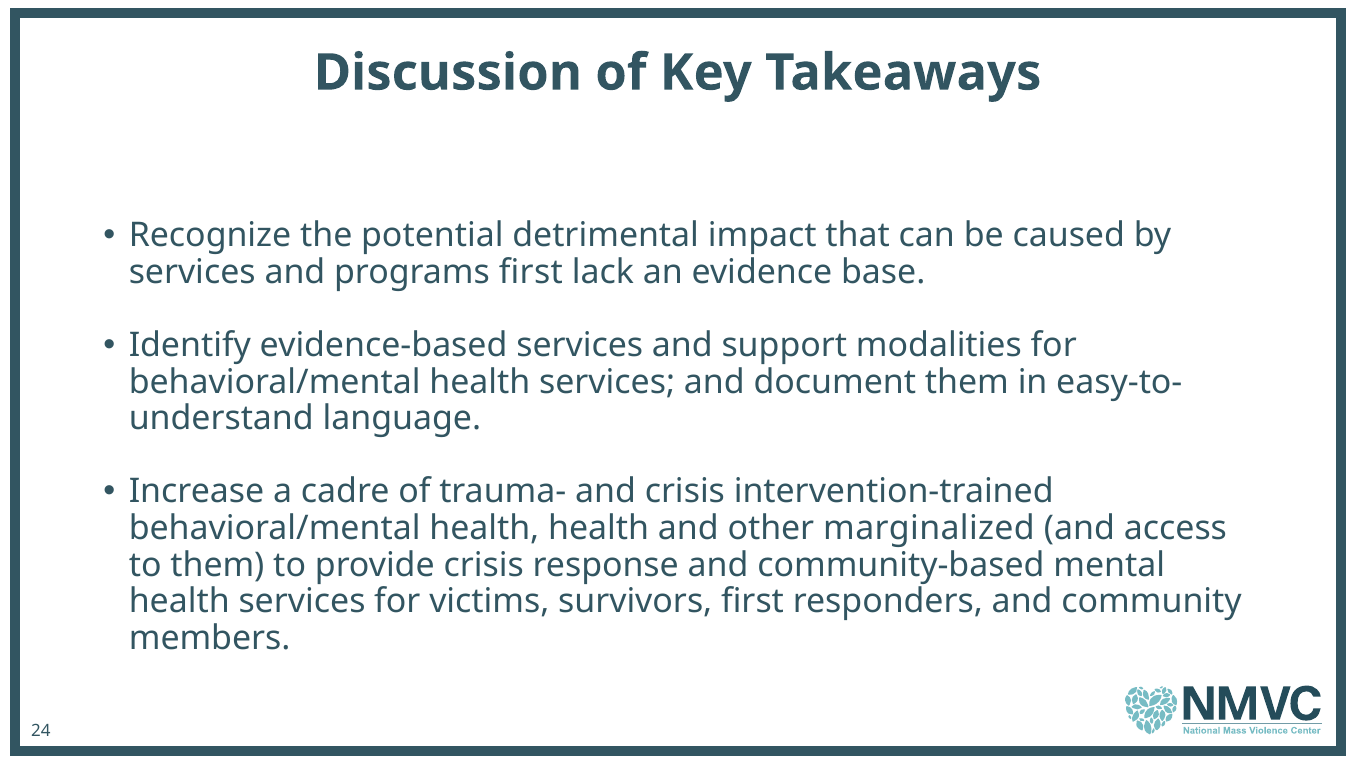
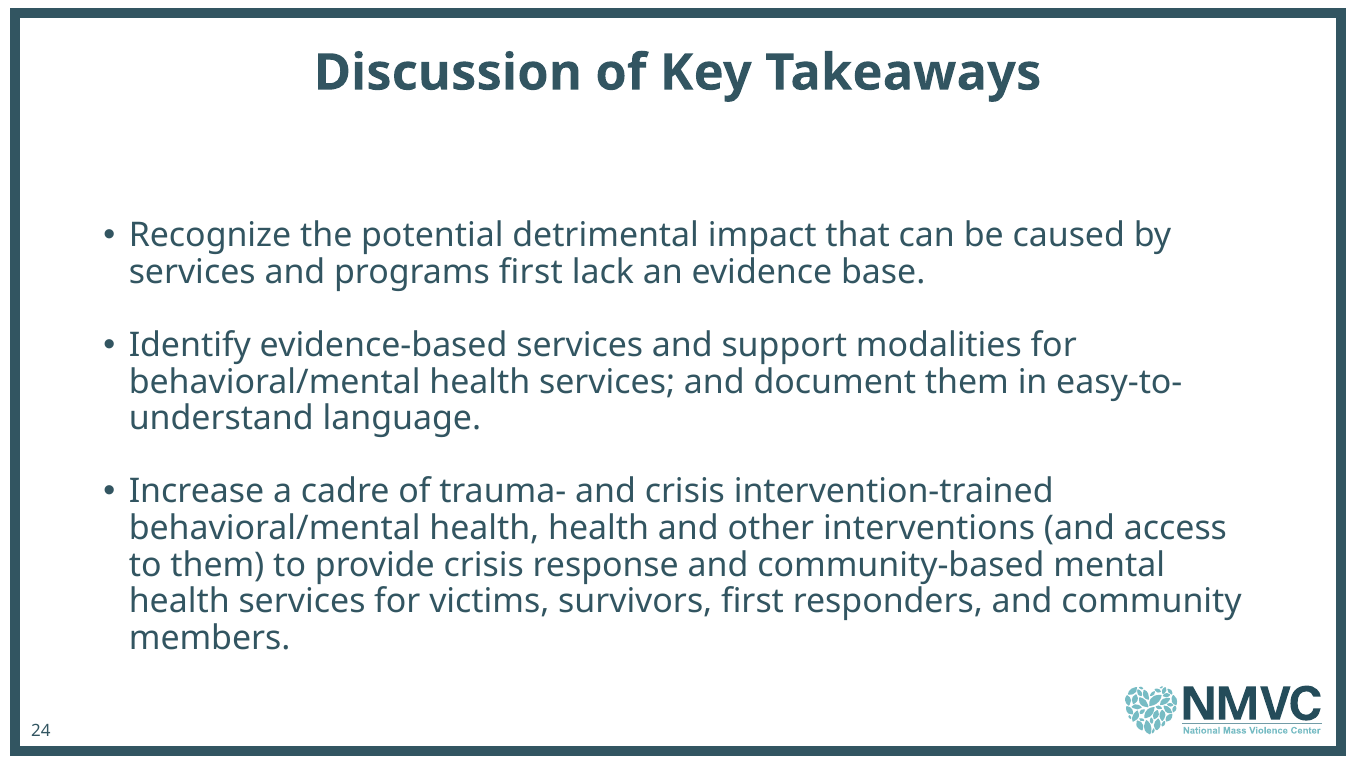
marginalized: marginalized -> interventions
